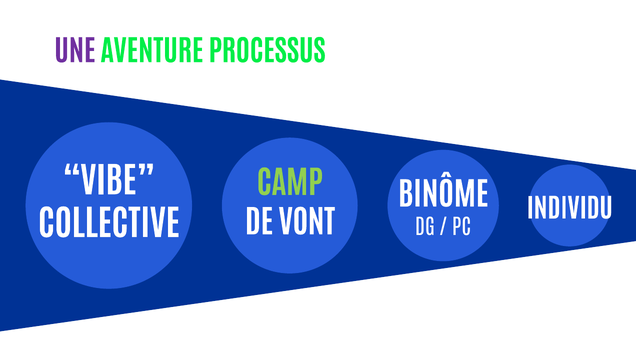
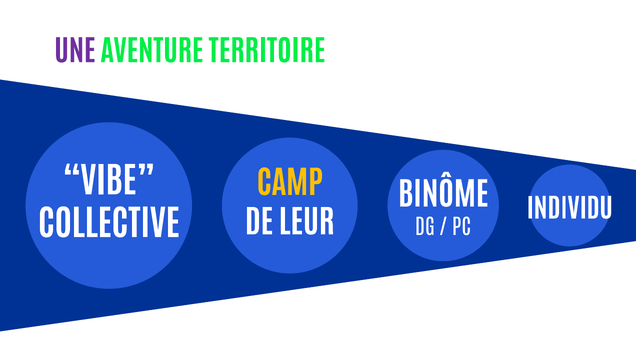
PROCESSUS: PROCESSUS -> TERRITOIRE
CAMP colour: light green -> yellow
VONT: VONT -> LEUR
